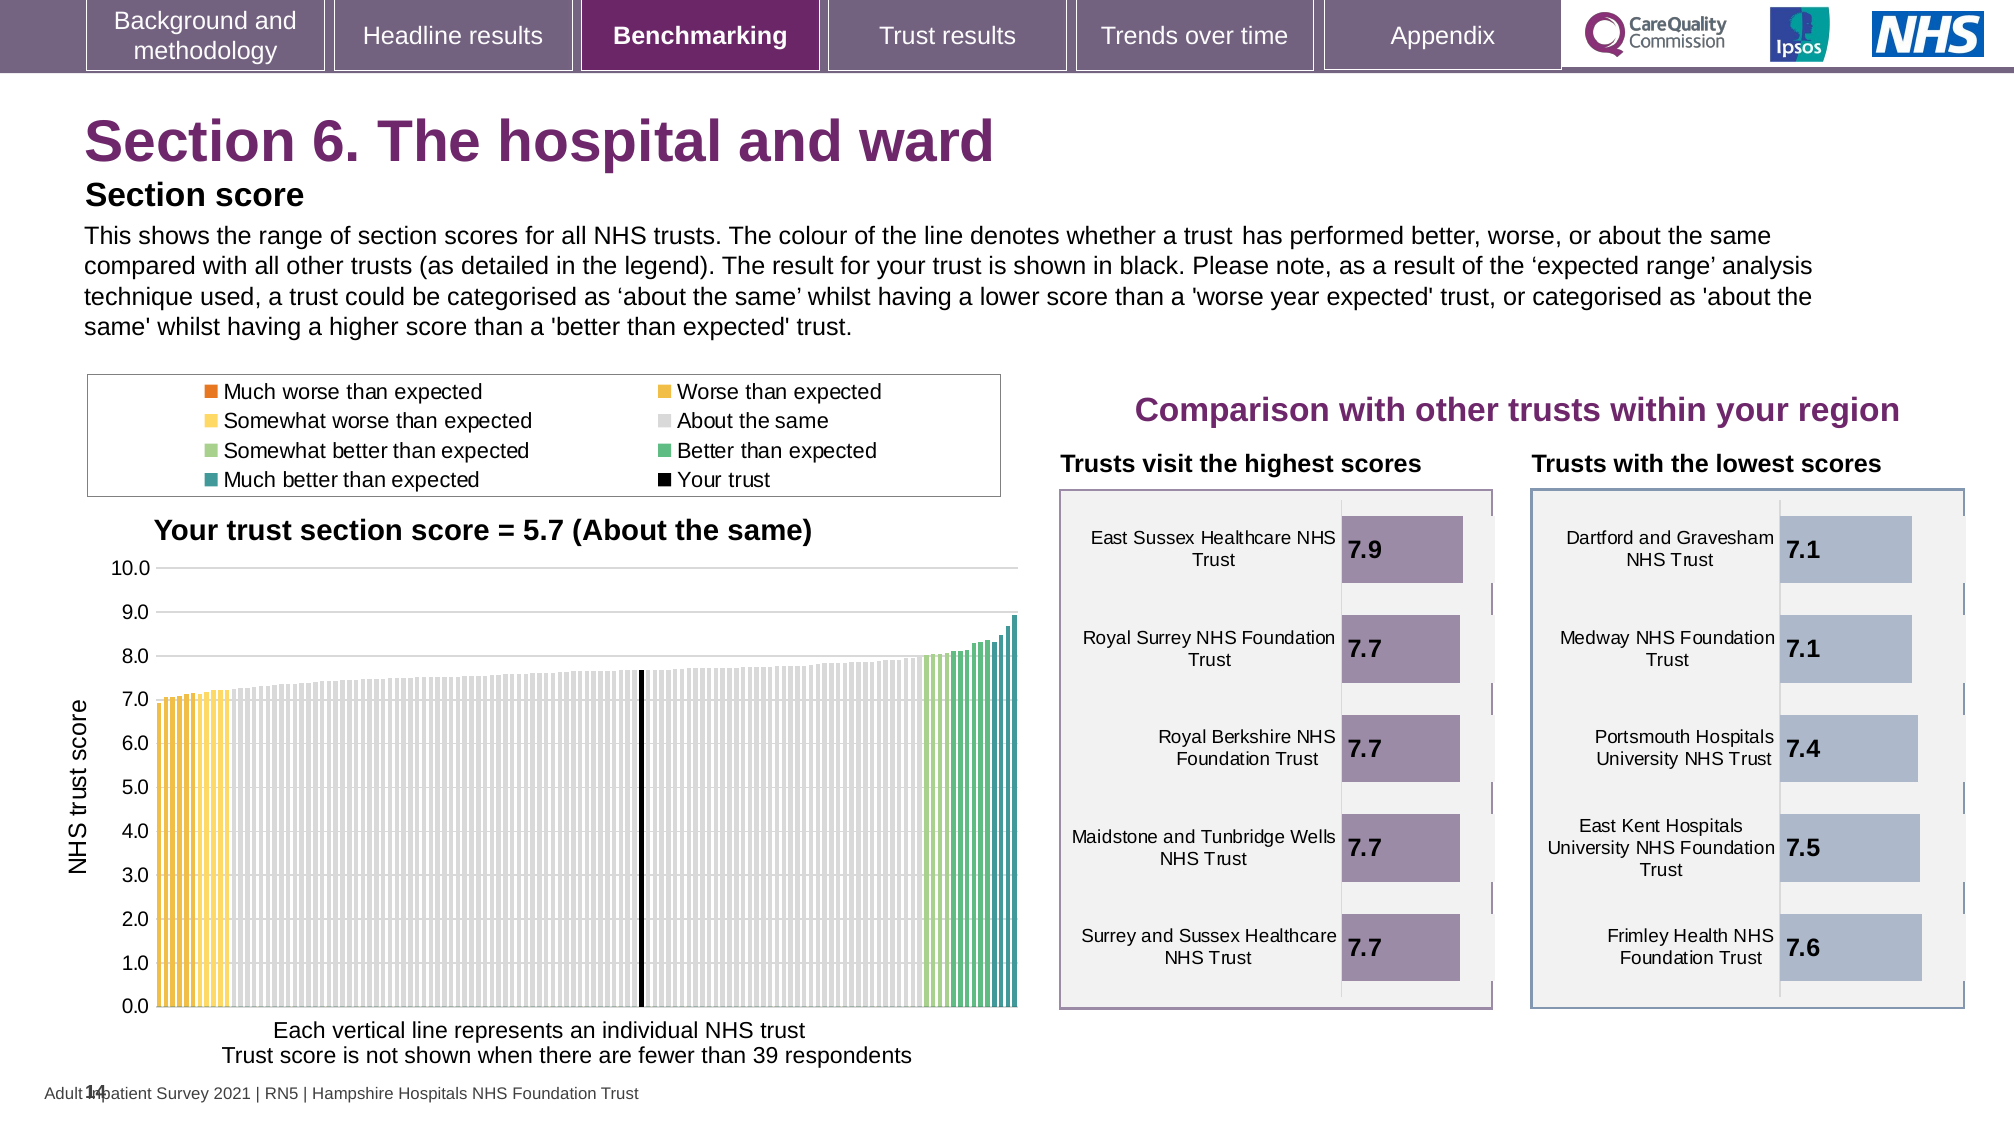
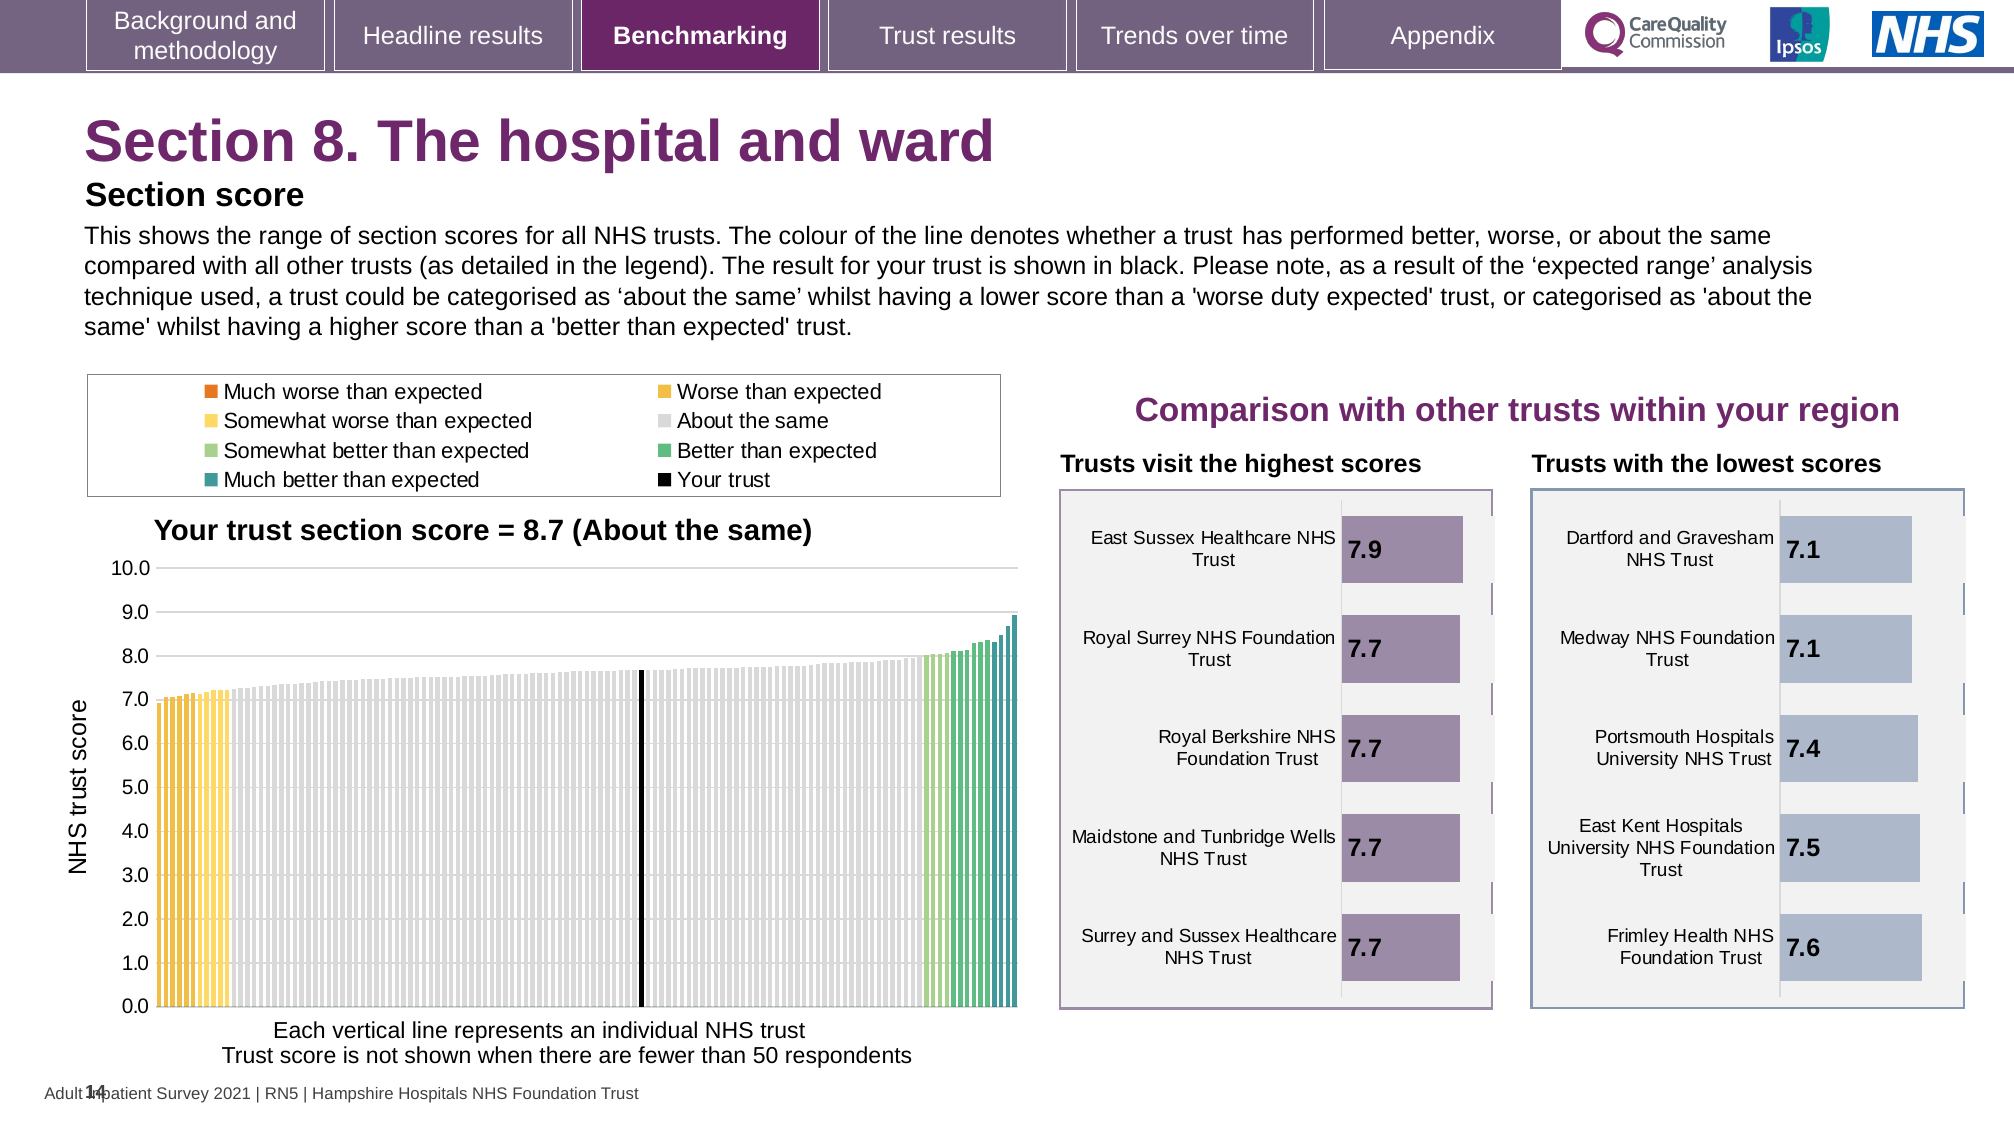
6: 6 -> 8
year: year -> duty
5.7: 5.7 -> 8.7
39: 39 -> 50
